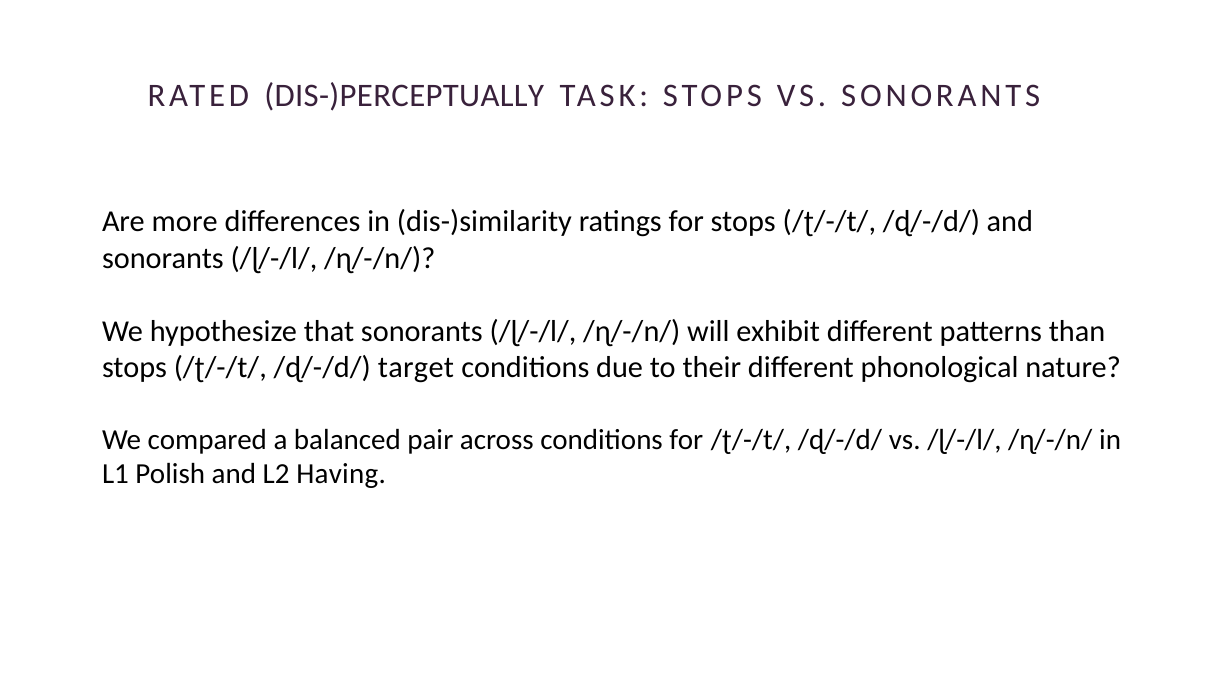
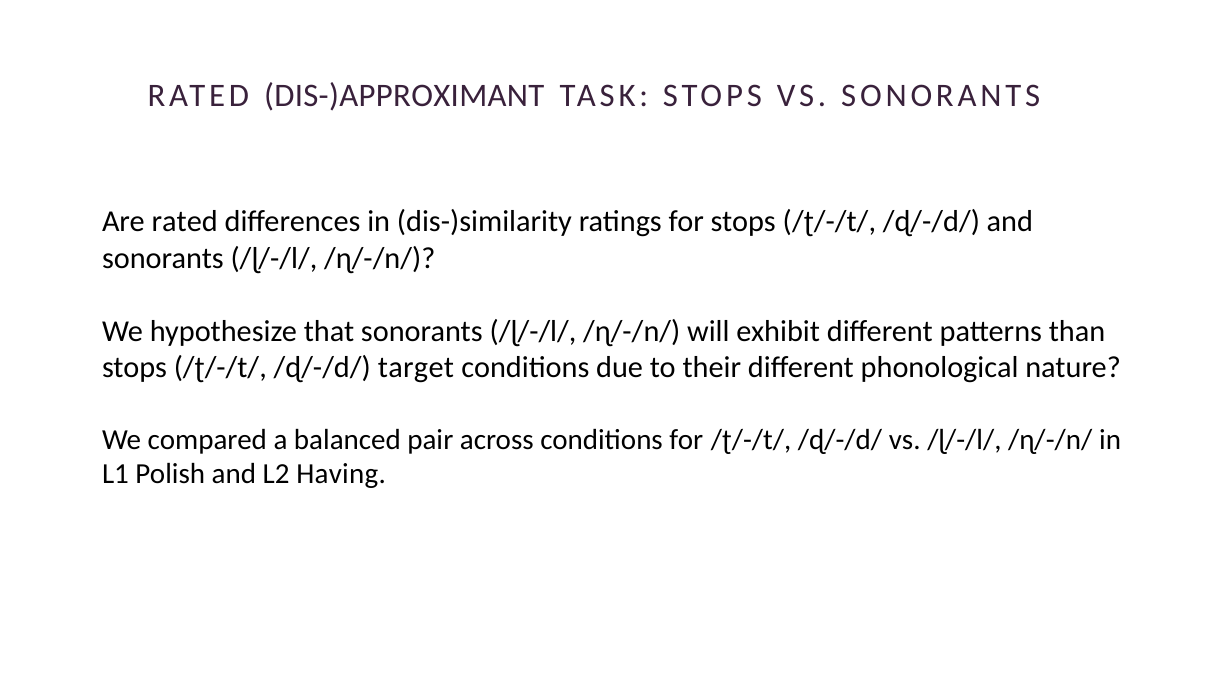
DIS-)PERCEPTUALLY: DIS-)PERCEPTUALLY -> DIS-)APPROXIMANT
Are more: more -> rated
